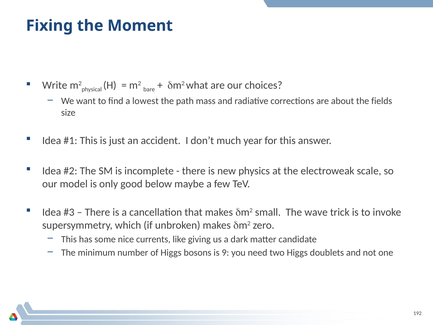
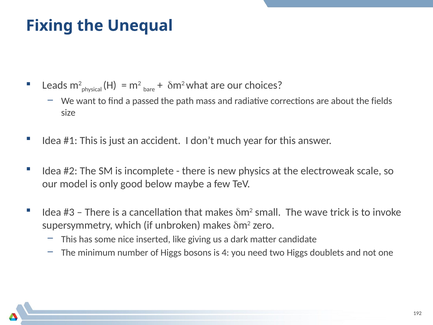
Moment: Moment -> Unequal
Write: Write -> Leads
lowest: lowest -> passed
currents: currents -> inserted
9: 9 -> 4
